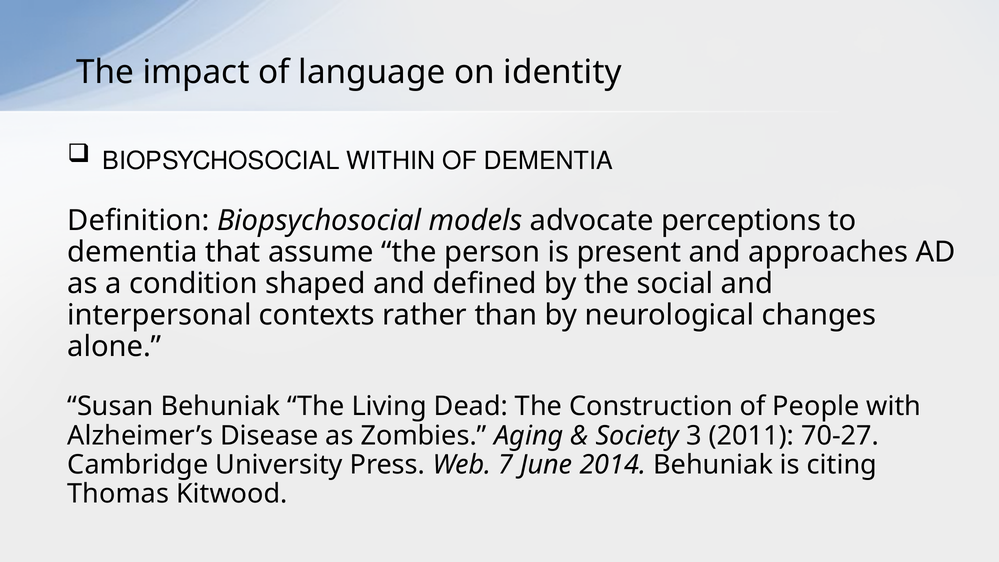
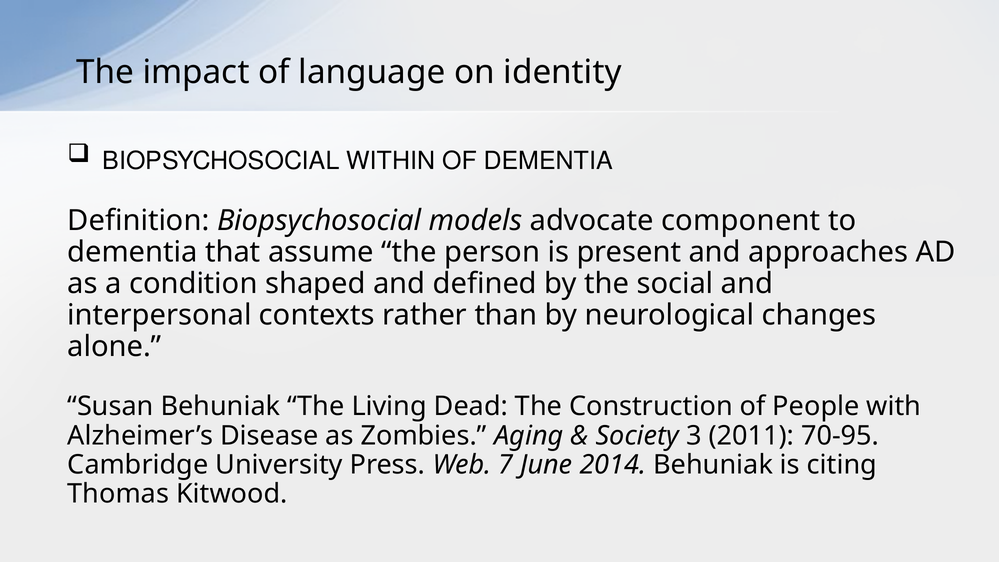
perceptions: perceptions -> component
70-27: 70-27 -> 70-95
